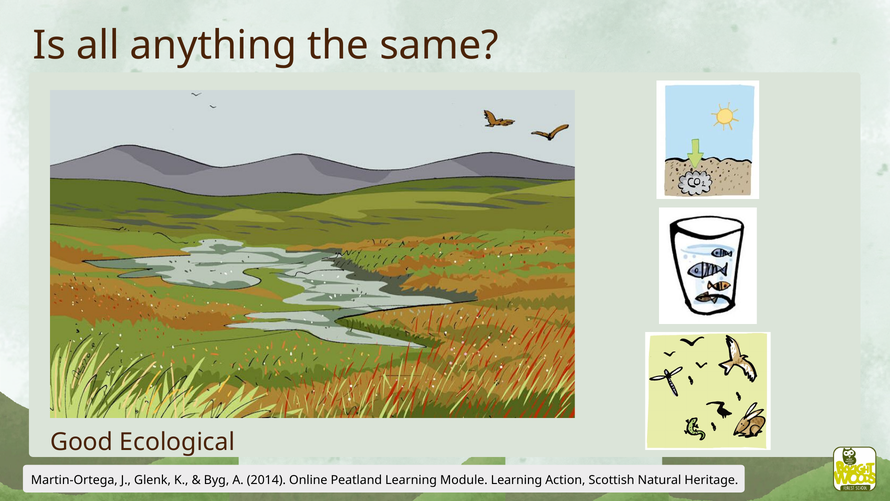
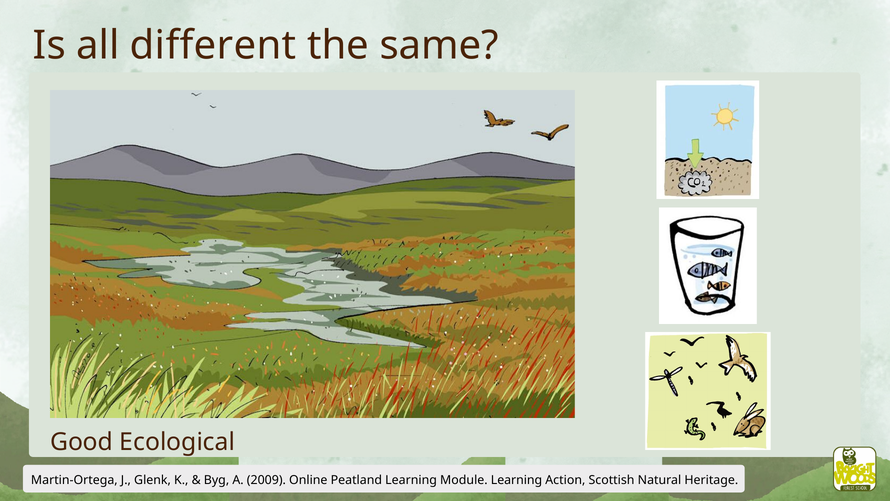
anything: anything -> different
2014: 2014 -> 2009
